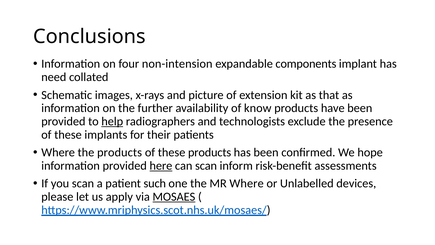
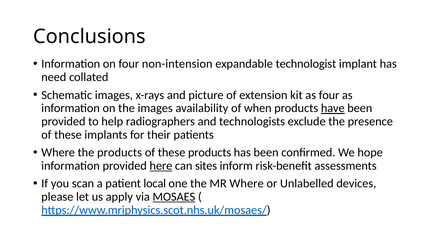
components: components -> technologist
as that: that -> four
the further: further -> images
know: know -> when
have underline: none -> present
help underline: present -> none
can scan: scan -> sites
such: such -> local
